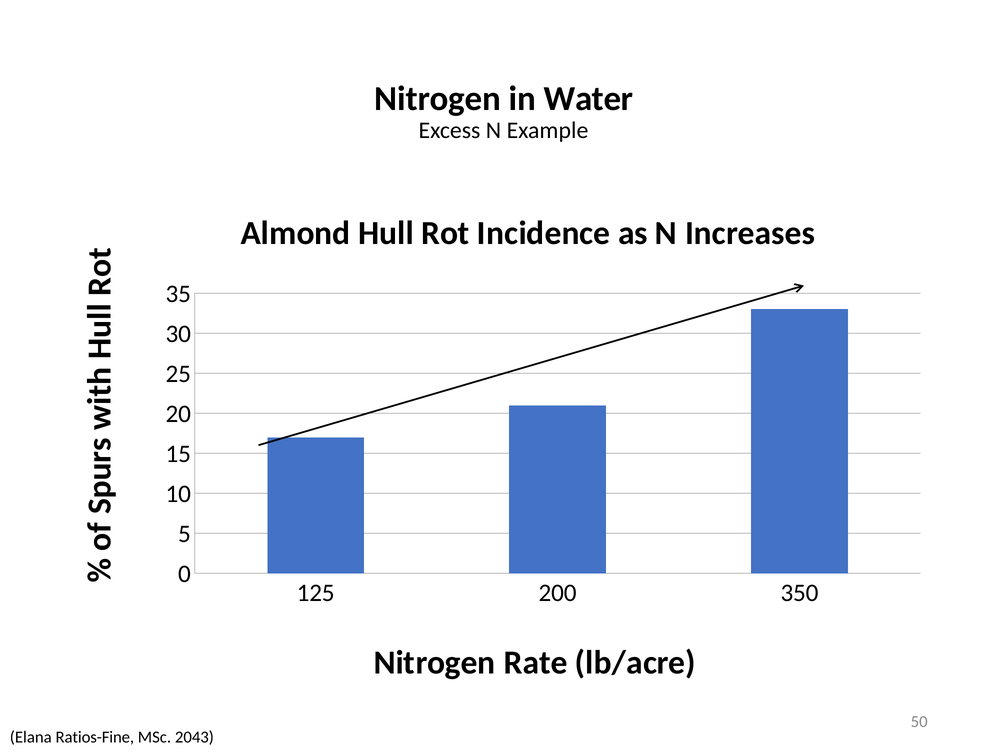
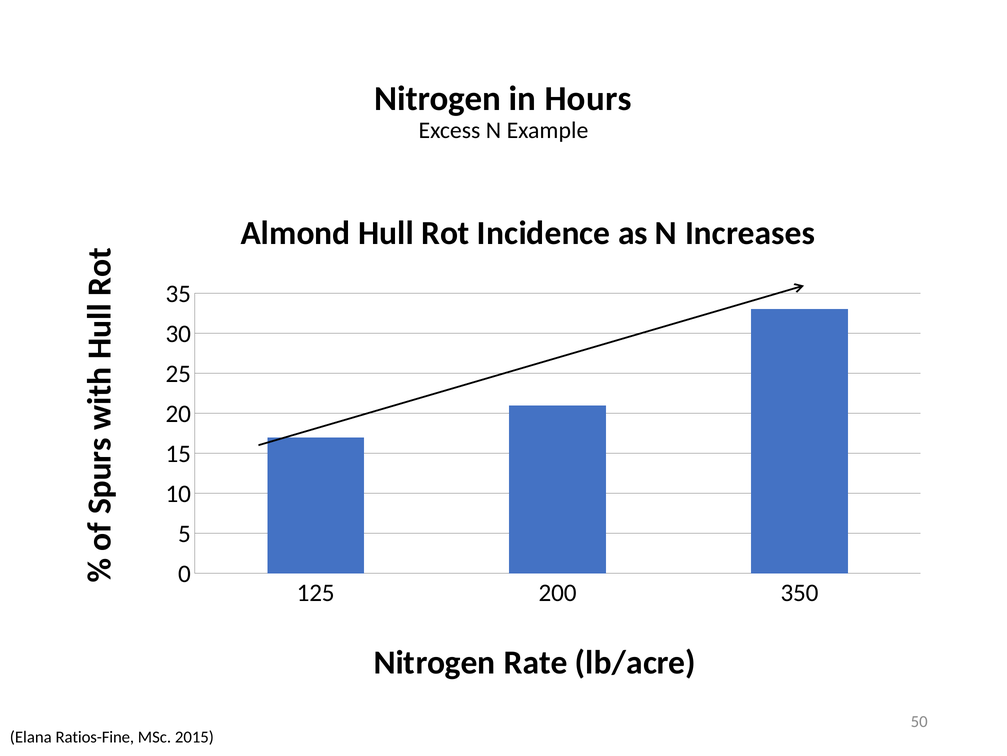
Water: Water -> Hours
2043: 2043 -> 2015
